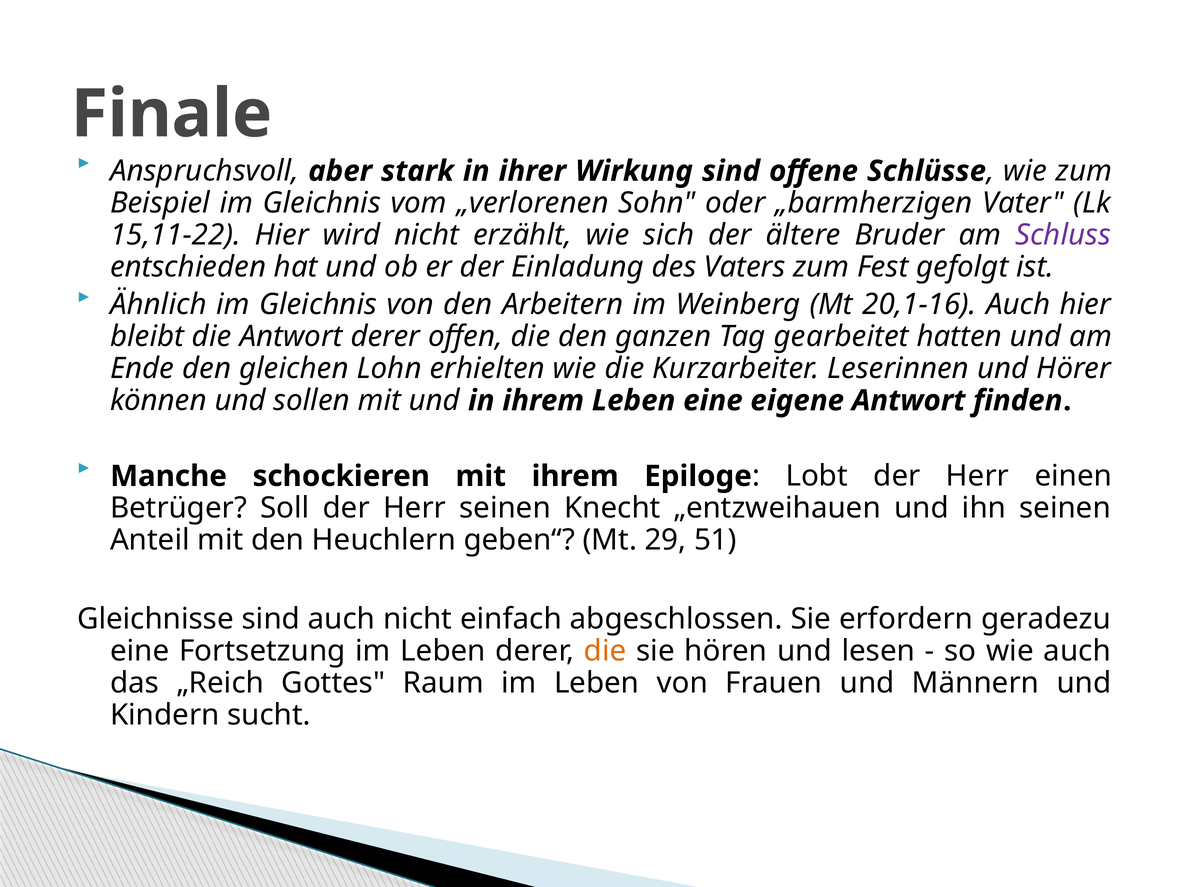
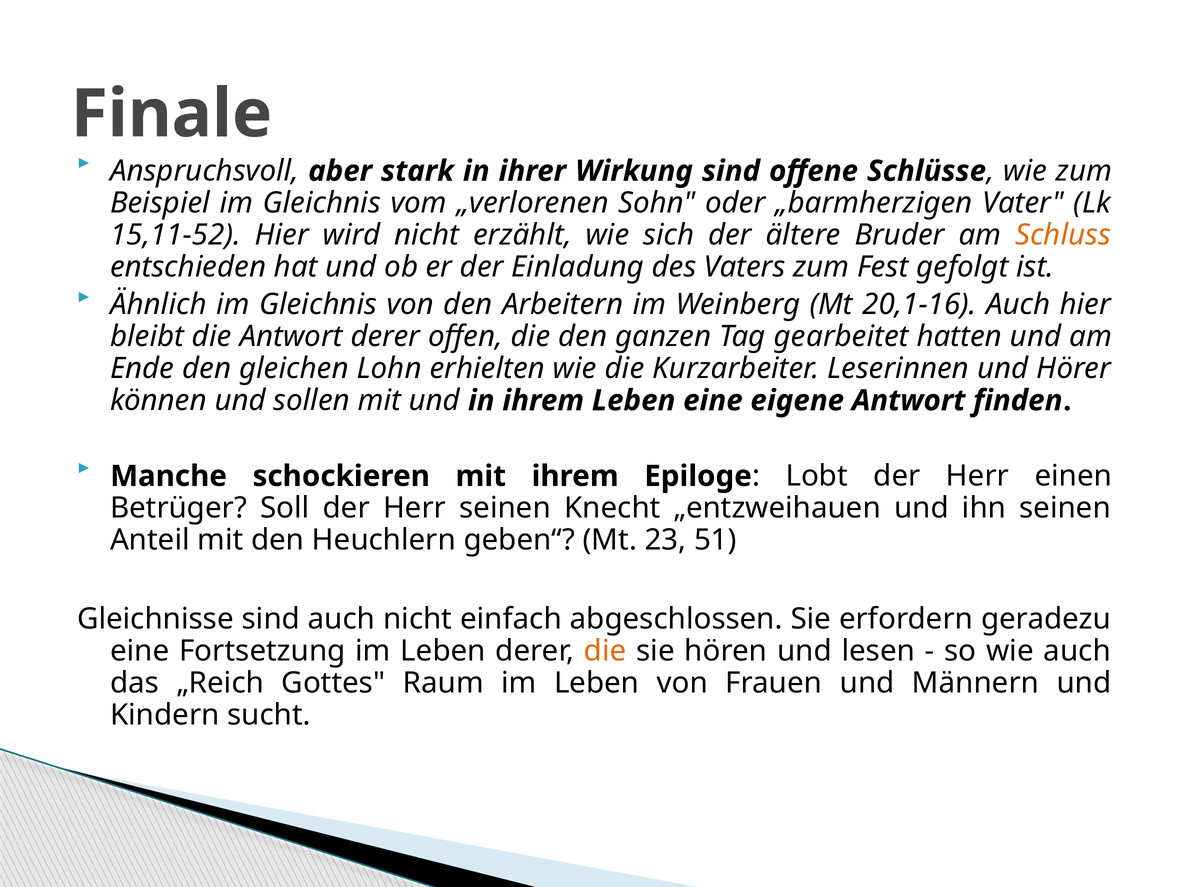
15,11-22: 15,11-22 -> 15,11-52
Schluss colour: purple -> orange
29: 29 -> 23
